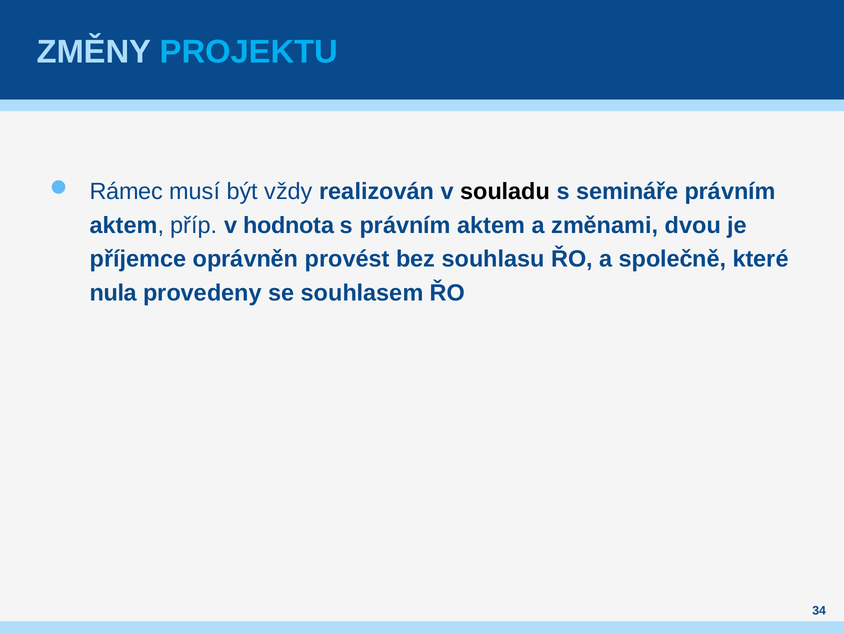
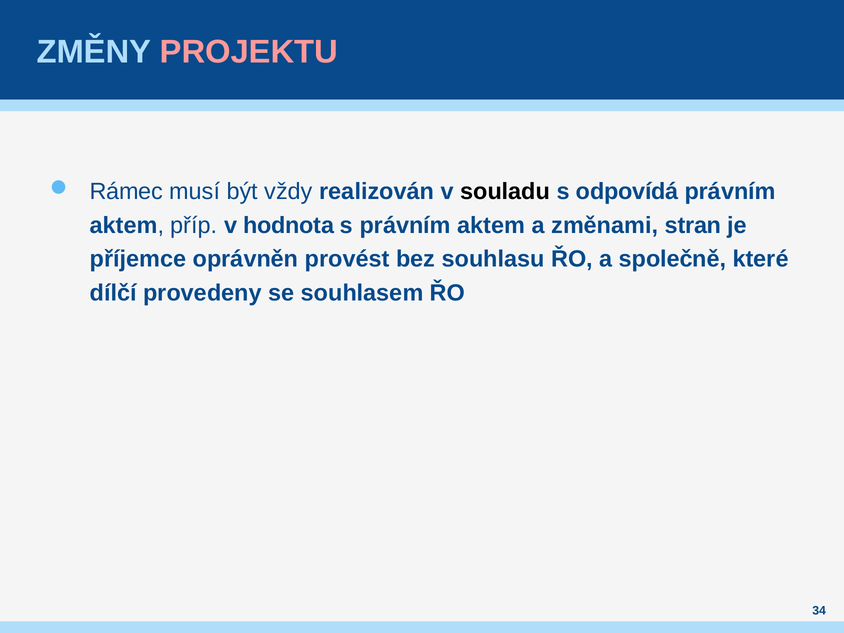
PROJEKTU colour: light blue -> pink
semináře: semináře -> odpovídá
dvou: dvou -> stran
nula: nula -> dílčí
